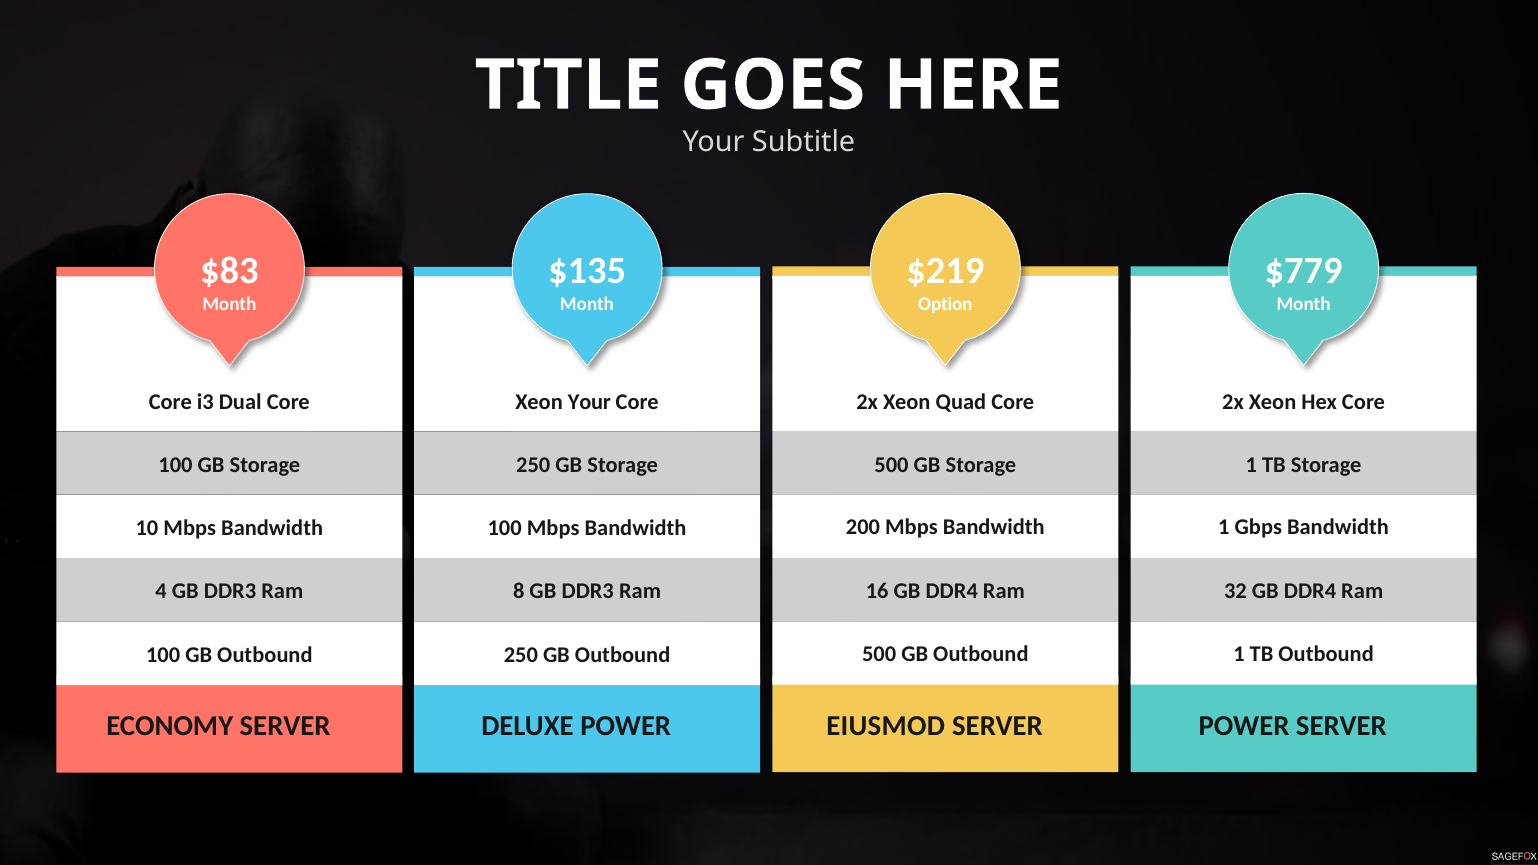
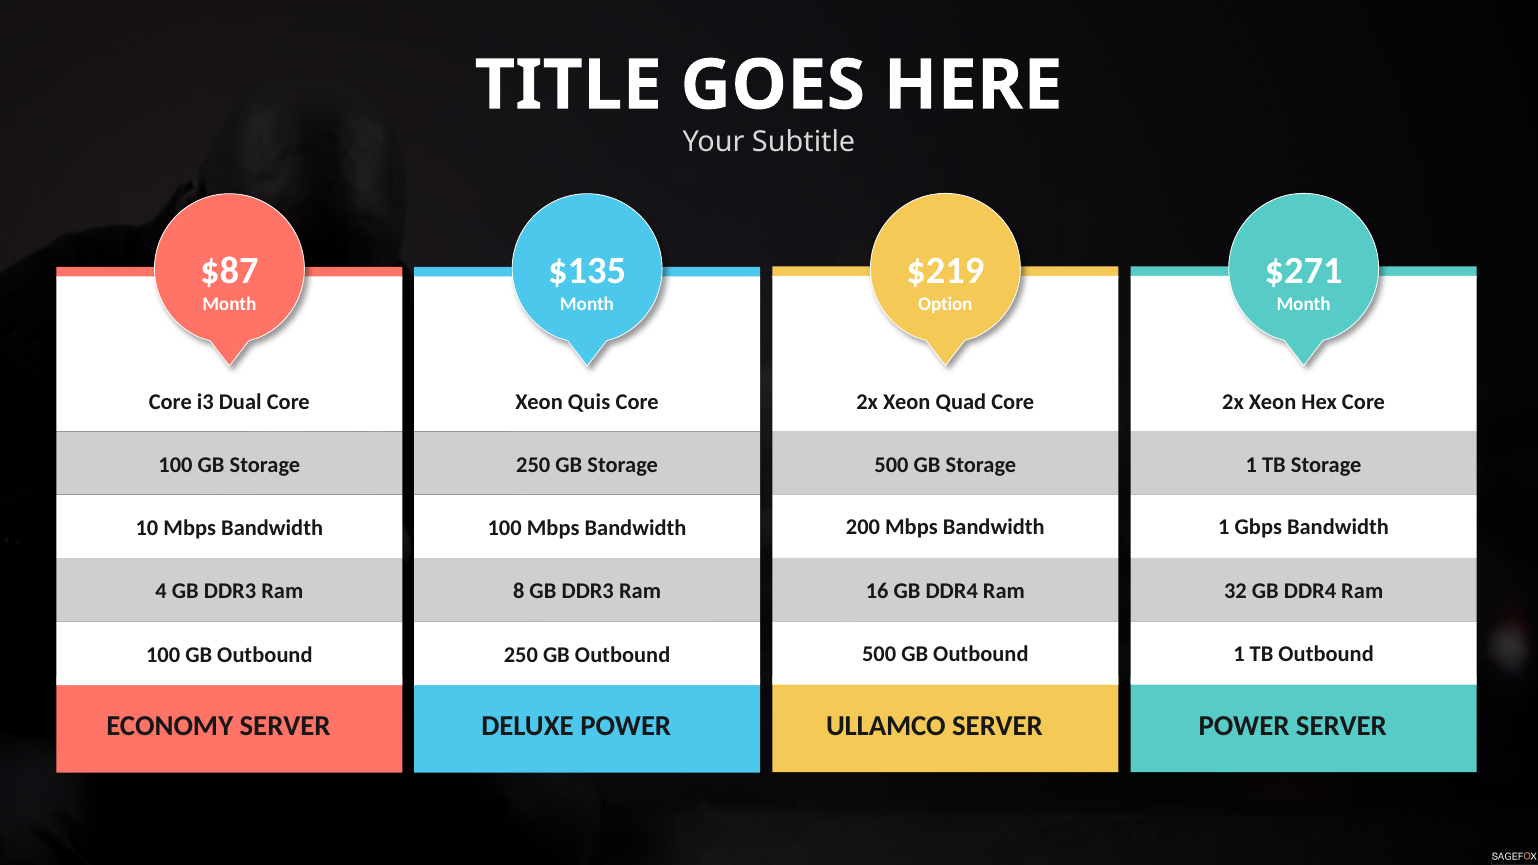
$779: $779 -> $271
$83: $83 -> $87
Xeon Your: Your -> Quis
EIUSMOD: EIUSMOD -> ULLAMCO
